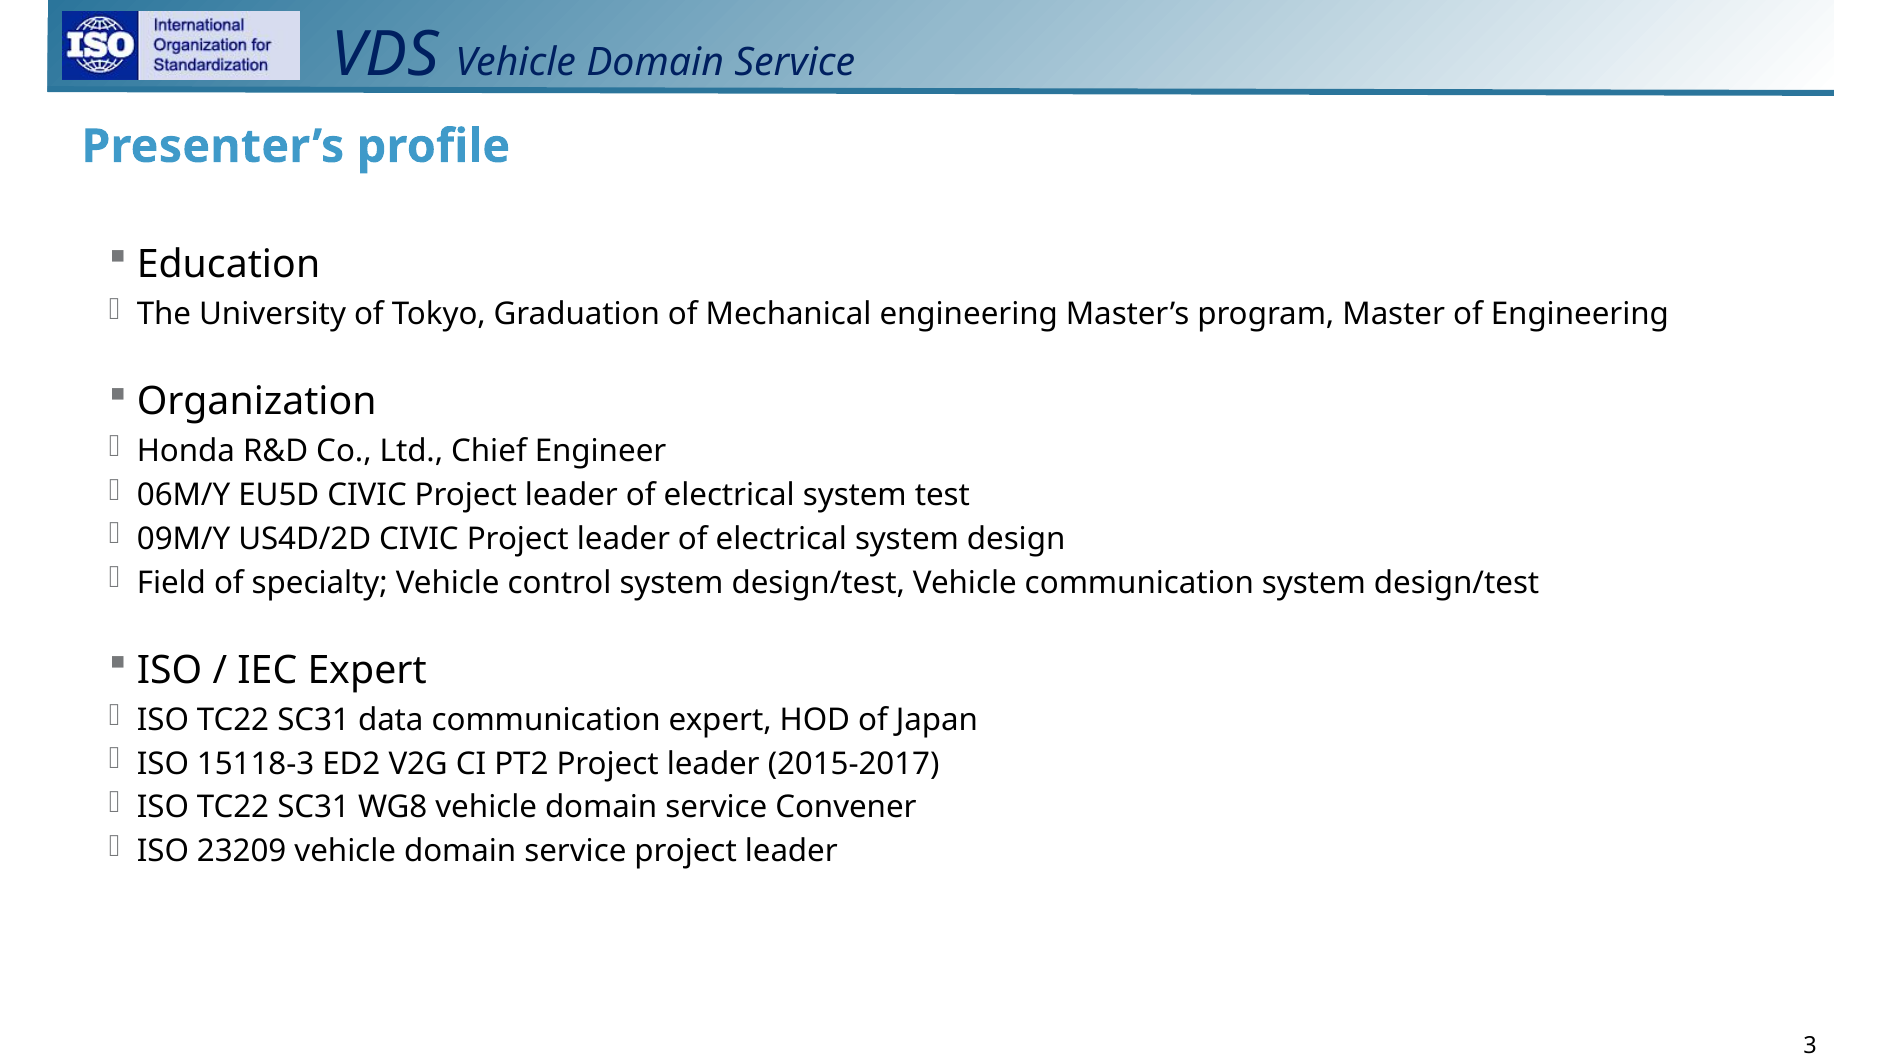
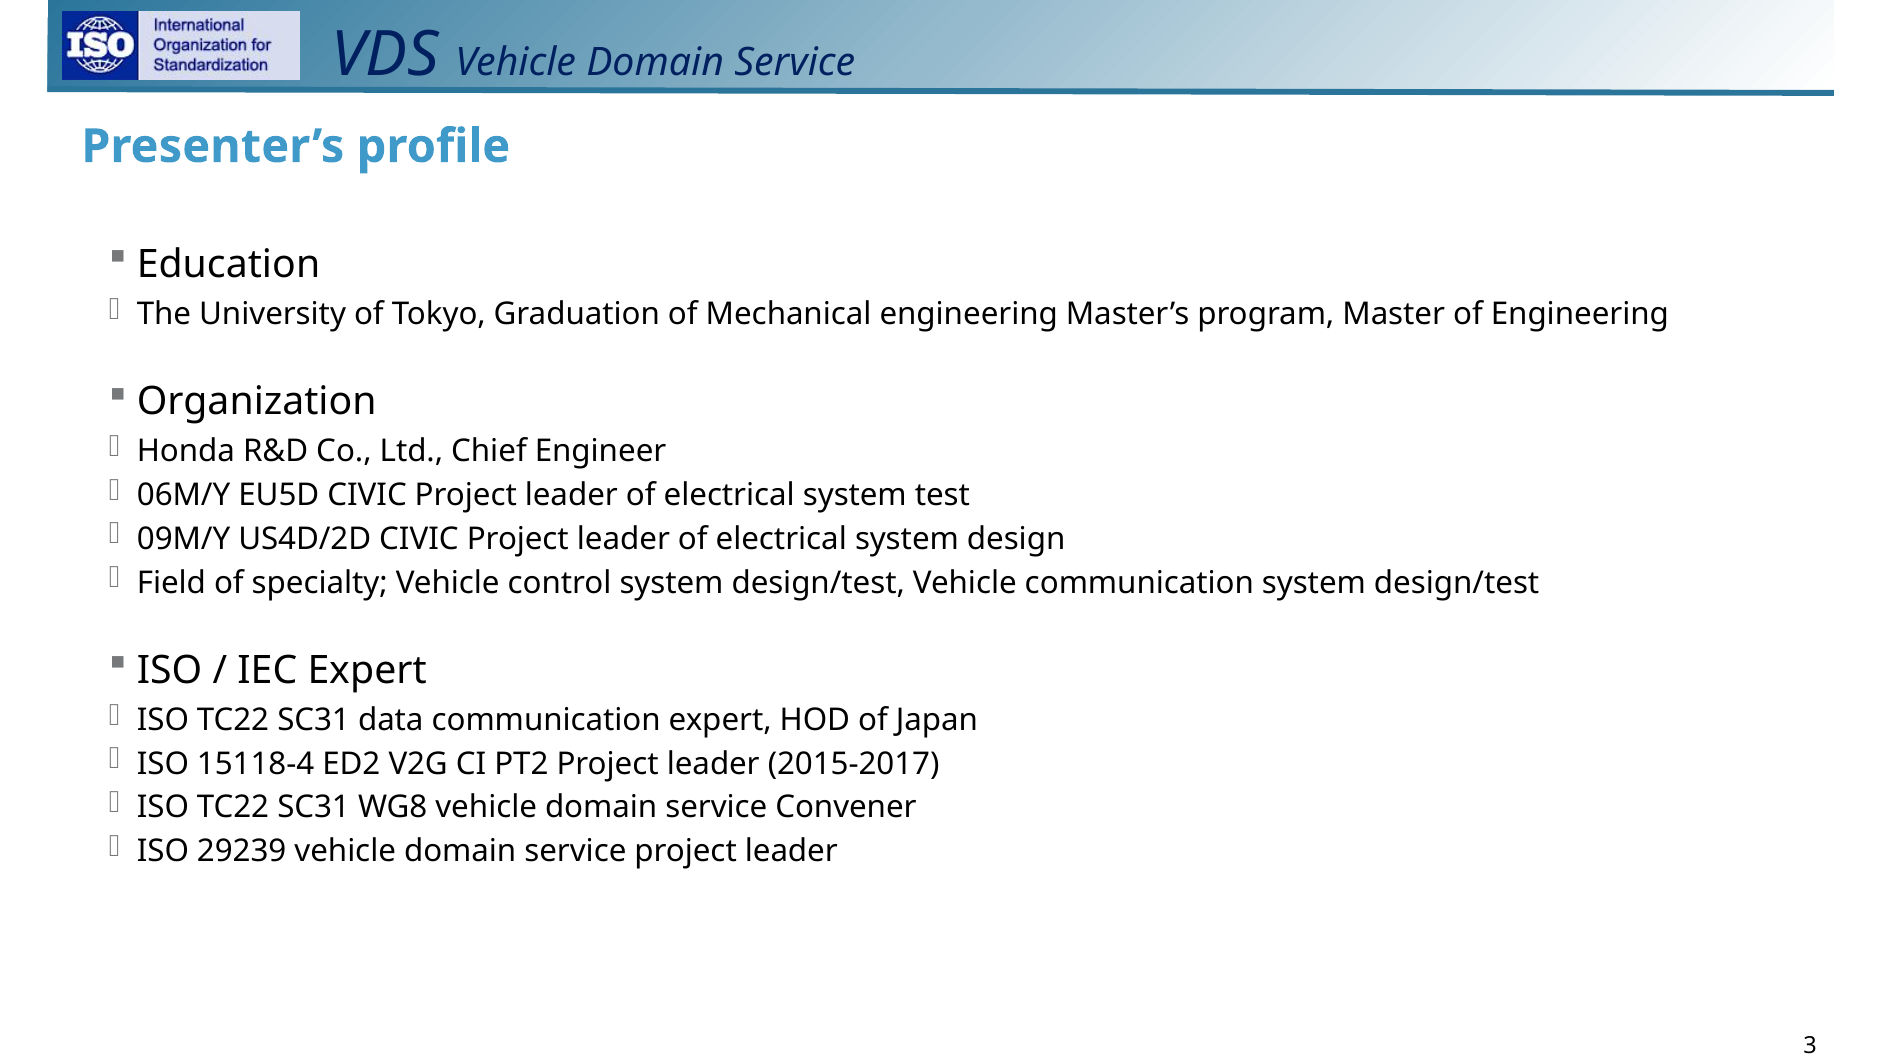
15118-3: 15118-3 -> 15118-4
23209: 23209 -> 29239
